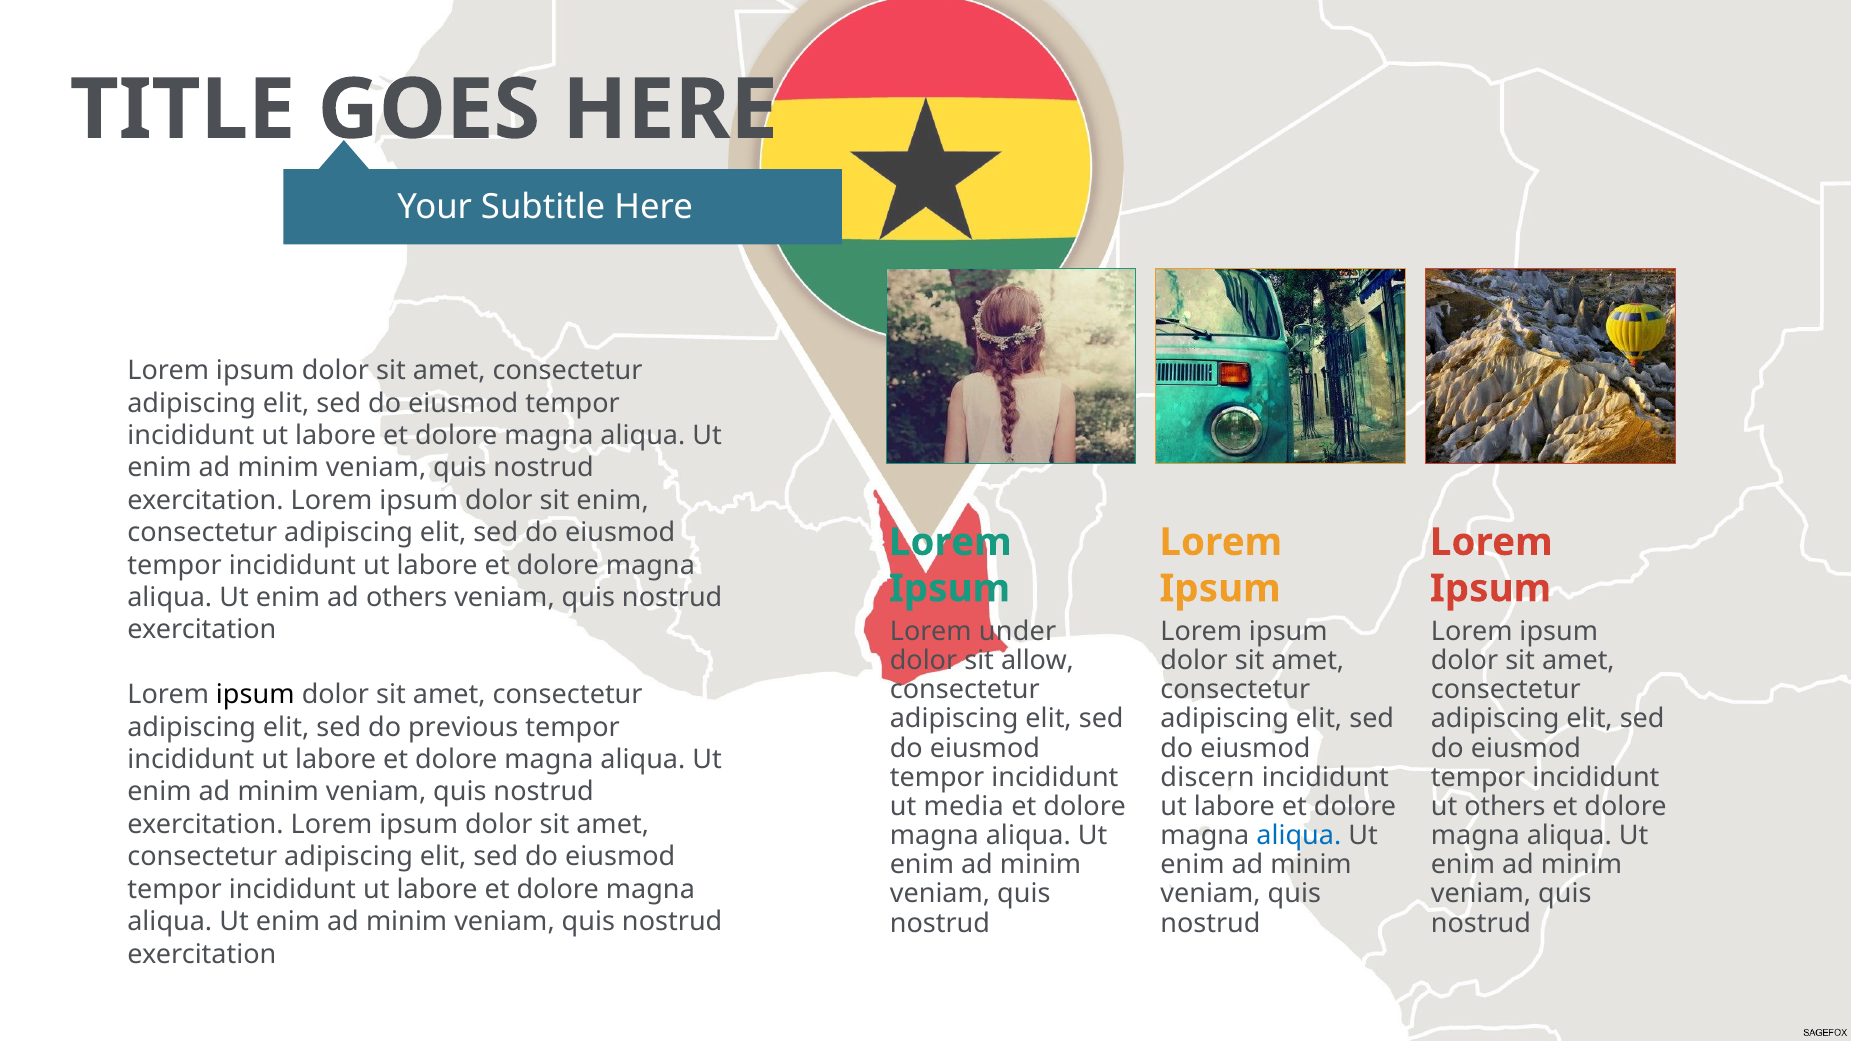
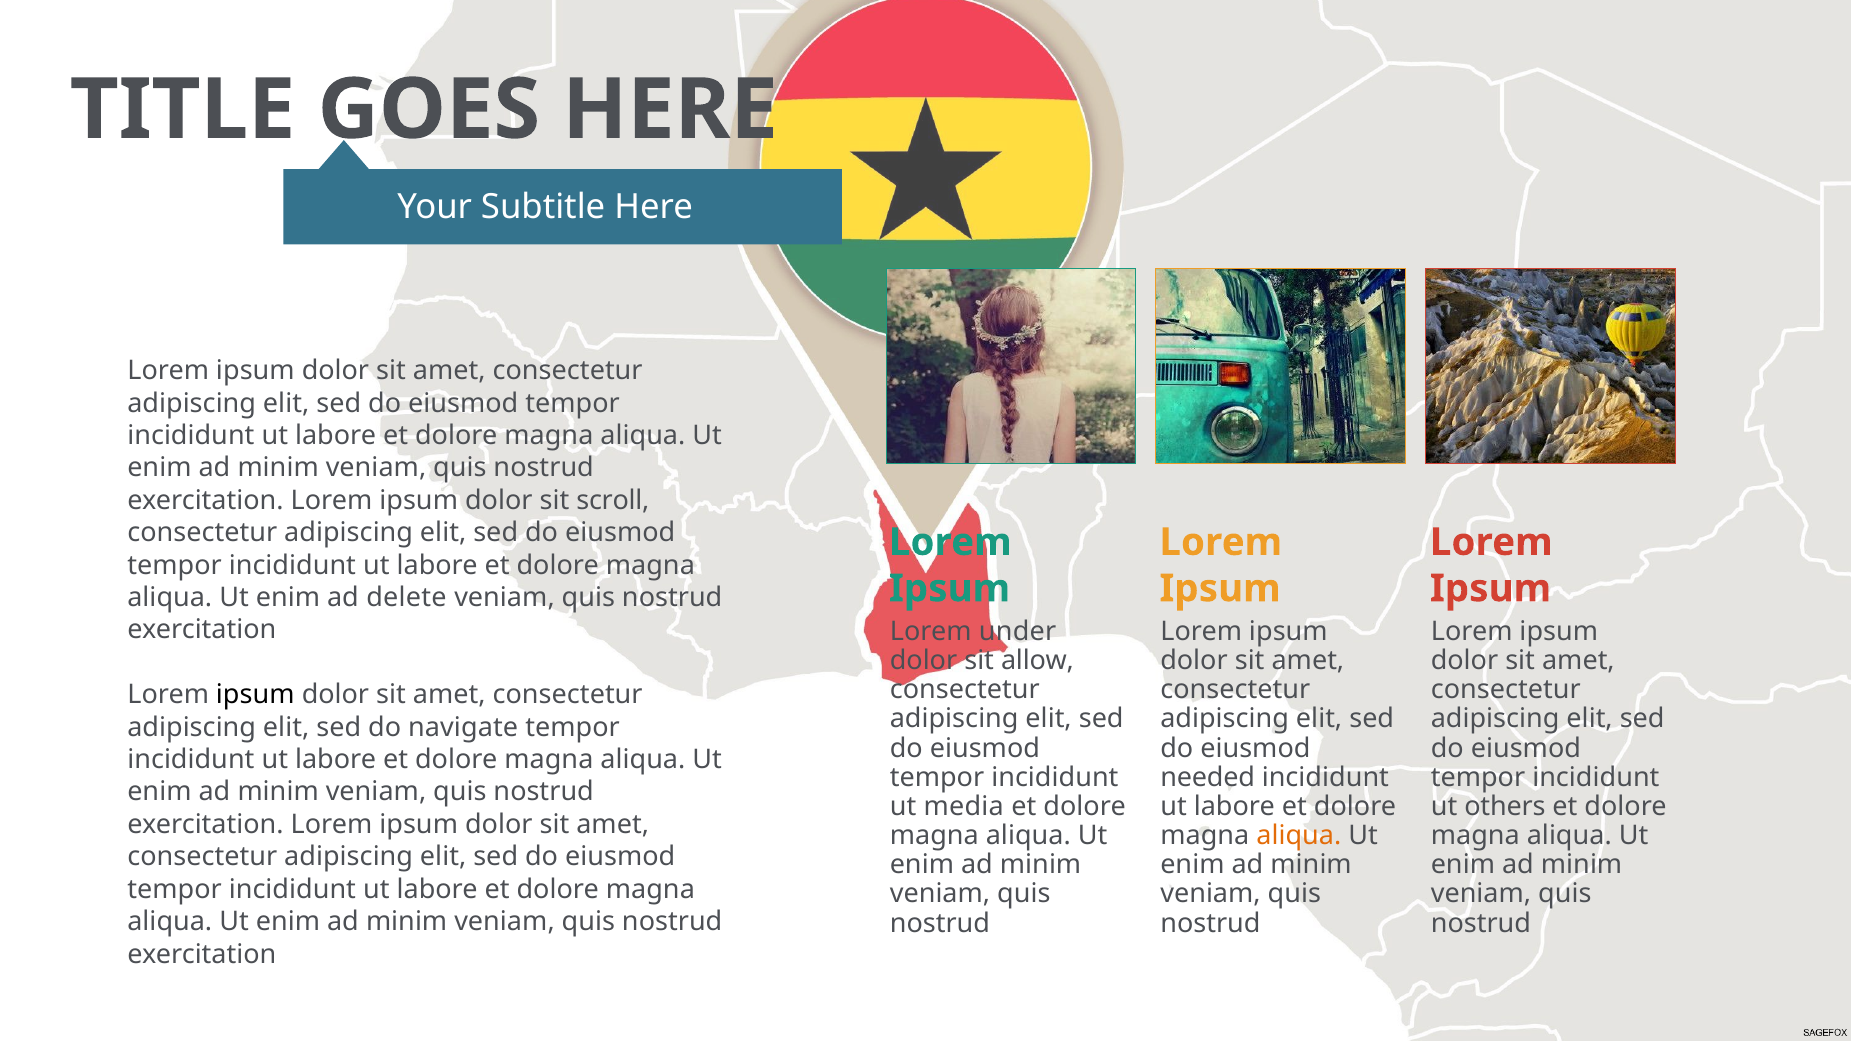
sit enim: enim -> scroll
ad others: others -> delete
previous: previous -> navigate
discern: discern -> needed
aliqua at (1299, 836) colour: blue -> orange
